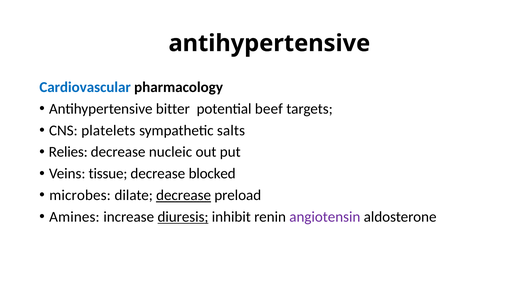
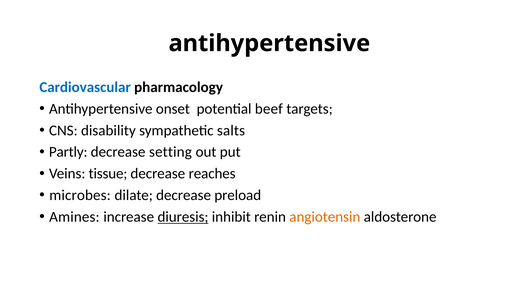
bitter: bitter -> onset
platelets: platelets -> disability
Relies: Relies -> Partly
nucleic: nucleic -> setting
blocked: blocked -> reaches
decrease at (184, 195) underline: present -> none
angiotensin colour: purple -> orange
